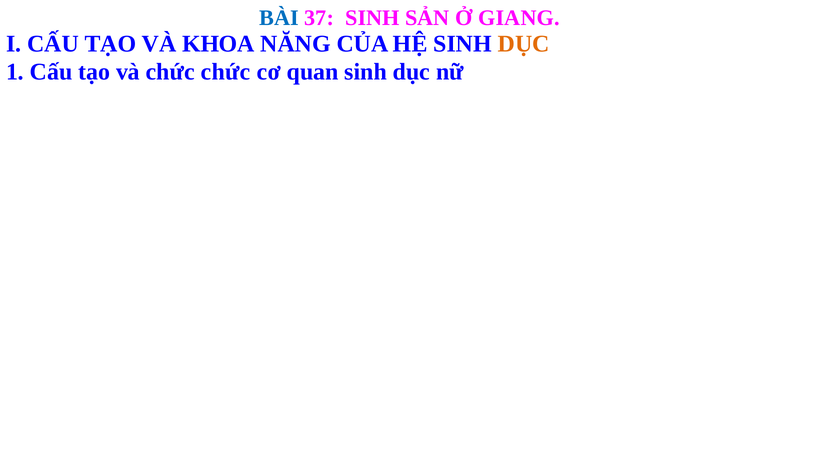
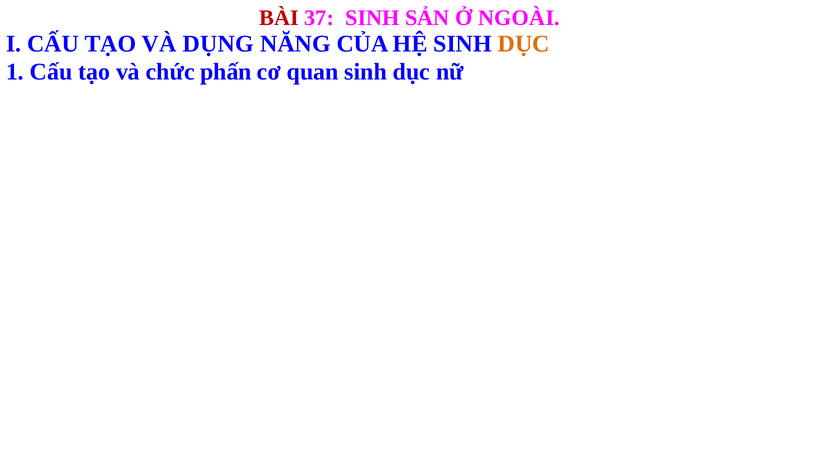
BÀI colour: blue -> red
GIANG: GIANG -> NGOÀI
KHOA: KHOA -> DỤNG
chức chức: chức -> phấn
